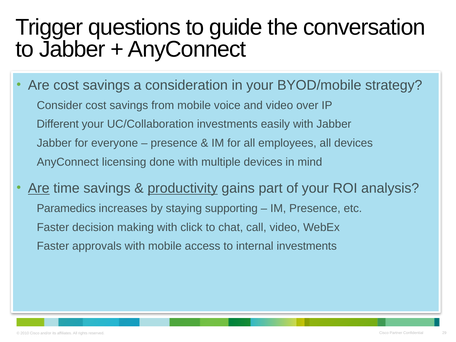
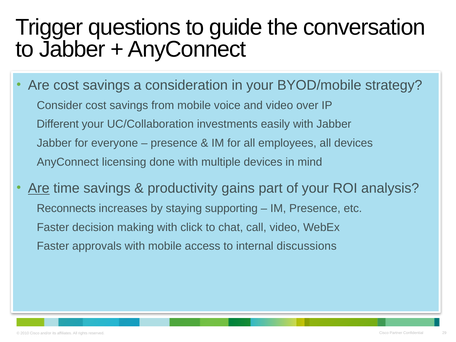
productivity underline: present -> none
Paramedics: Paramedics -> Reconnects
internal investments: investments -> discussions
